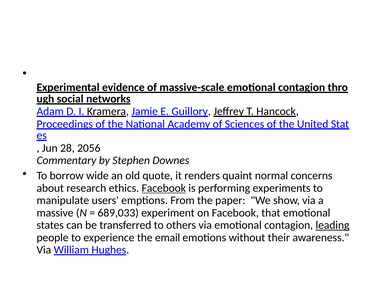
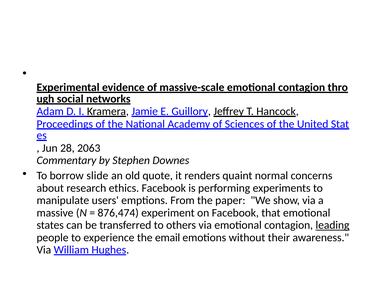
2056: 2056 -> 2063
wide: wide -> slide
Facebook at (164, 188) underline: present -> none
689,033: 689,033 -> 876,474
